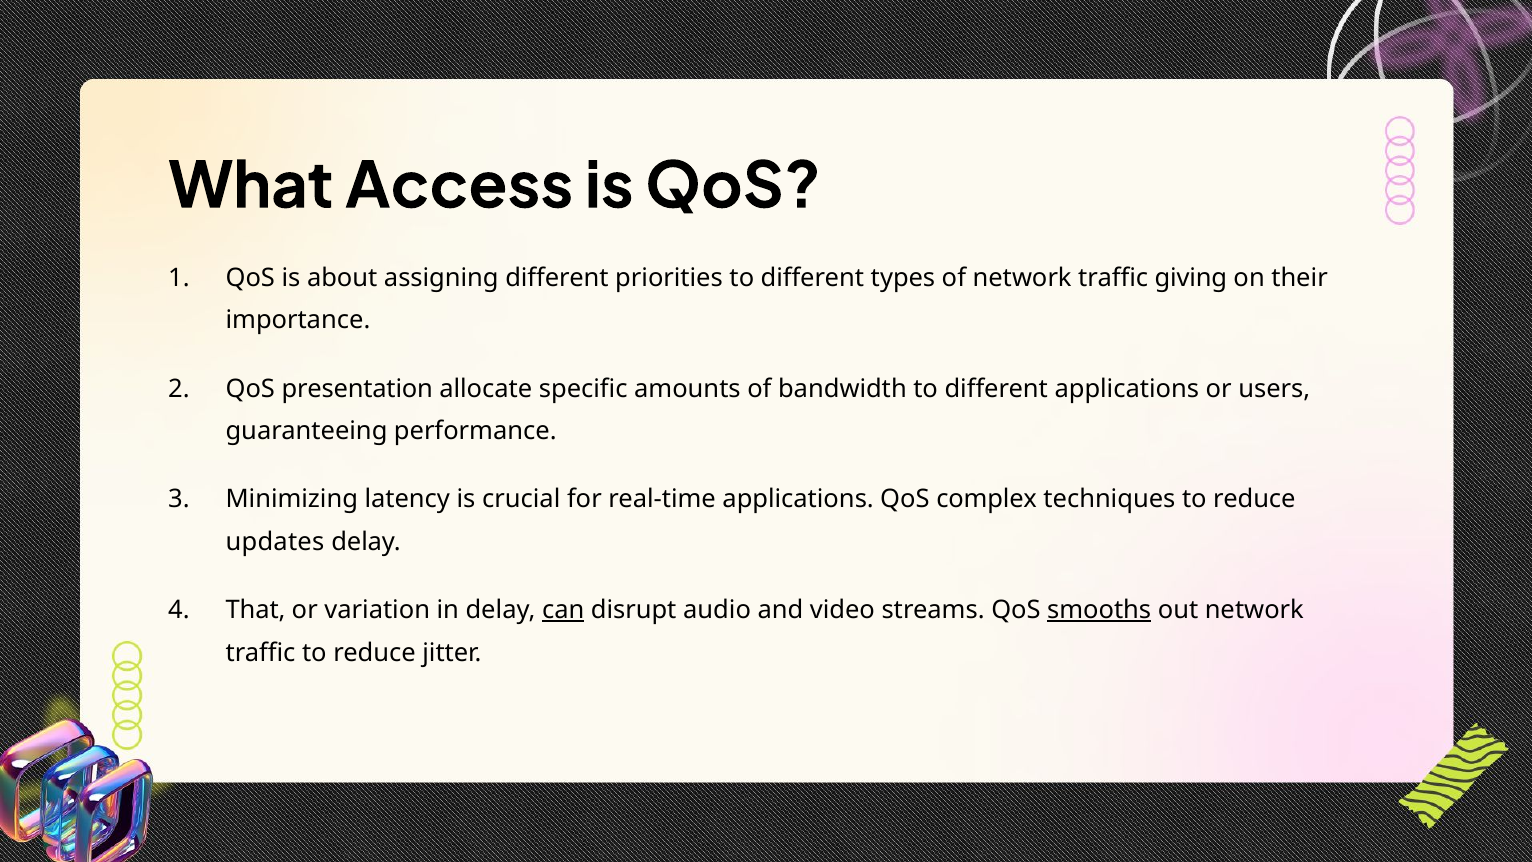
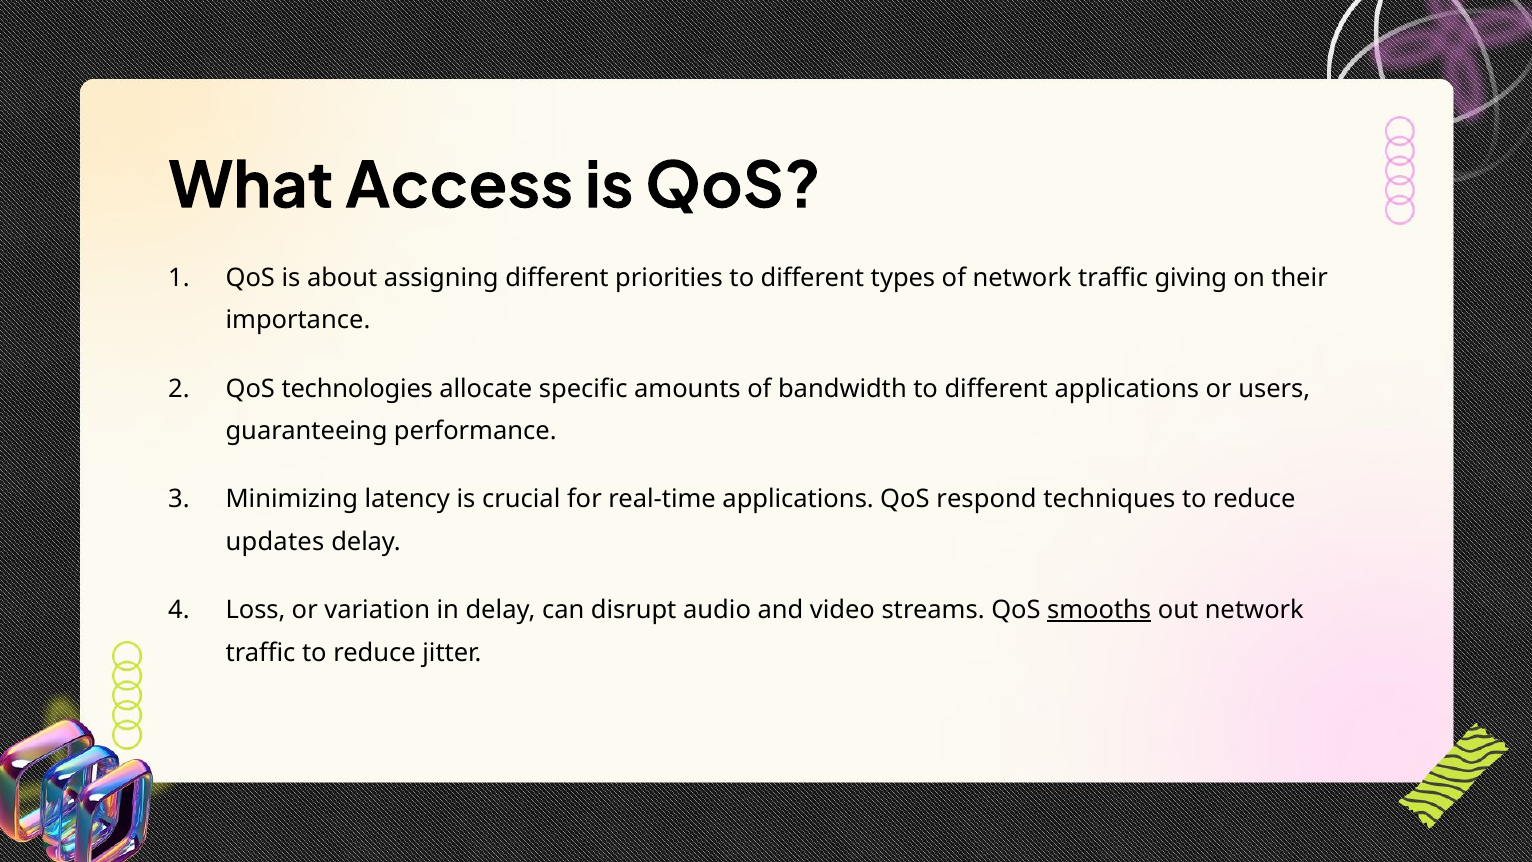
presentation: presentation -> technologies
complex: complex -> respond
That: That -> Loss
can underline: present -> none
